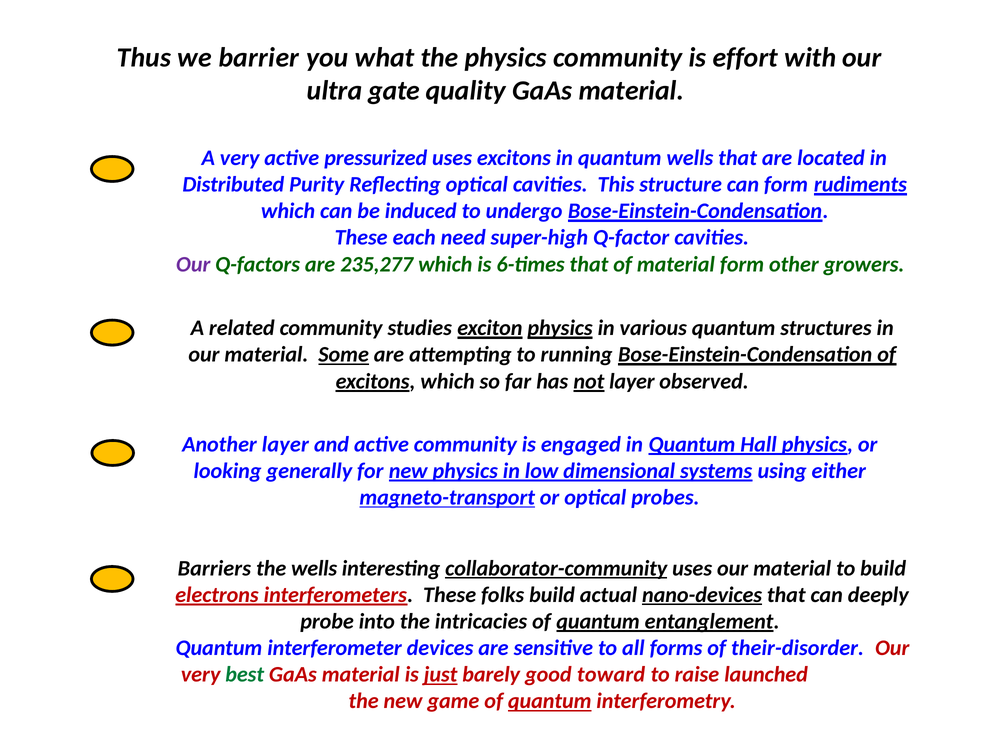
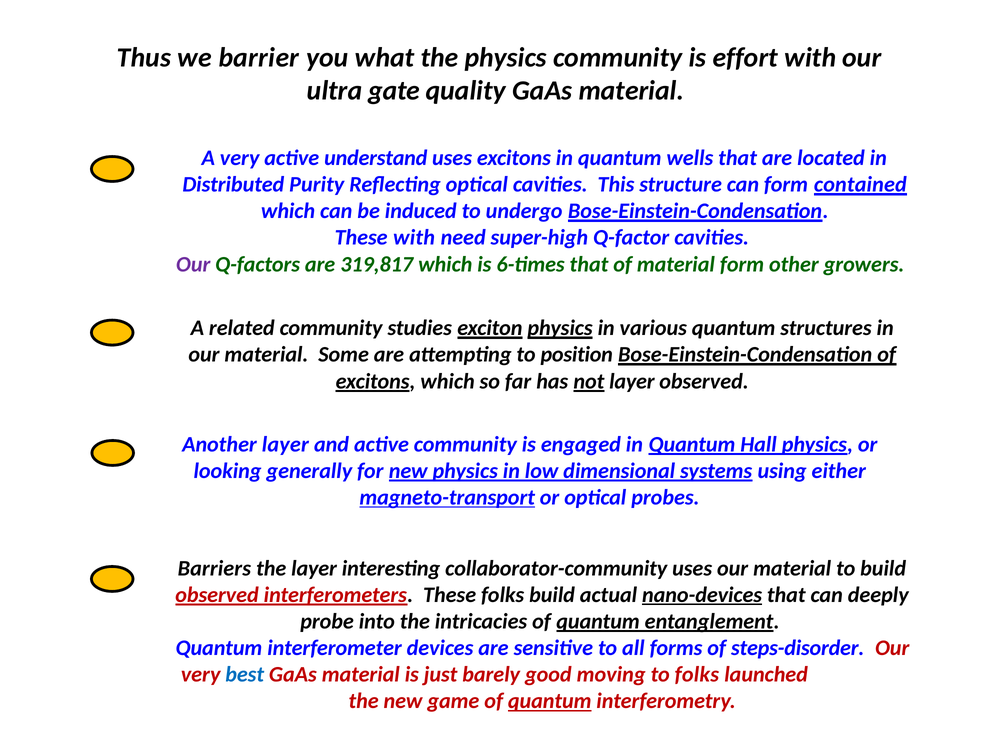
pressurized: pressurized -> understand
rudiments: rudiments -> contained
These each: each -> with
235,277: 235,277 -> 319,817
Some underline: present -> none
running: running -> position
the wells: wells -> layer
collaborator-community underline: present -> none
electrons at (217, 595): electrons -> observed
their-disorder: their-disorder -> steps-disorder
best colour: green -> blue
just underline: present -> none
toward: toward -> moving
to raise: raise -> folks
